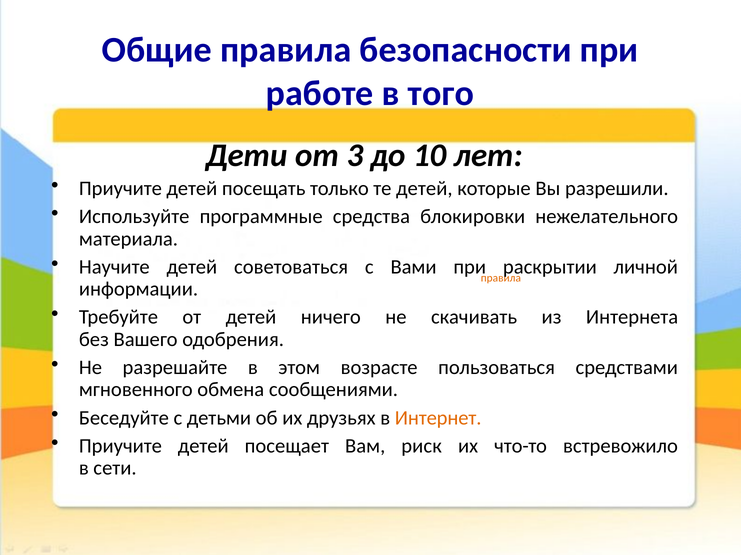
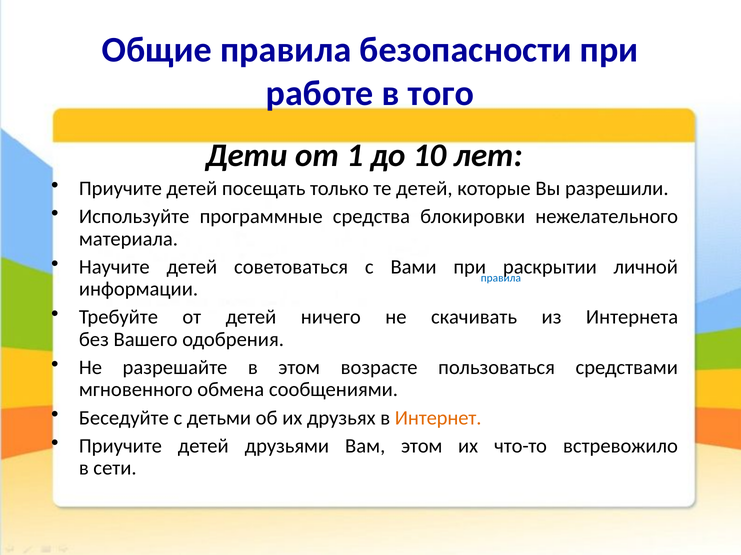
3: 3 -> 1
правила at (501, 278) colour: orange -> blue
посещает: посещает -> друзьями
Вам риск: риск -> этом
